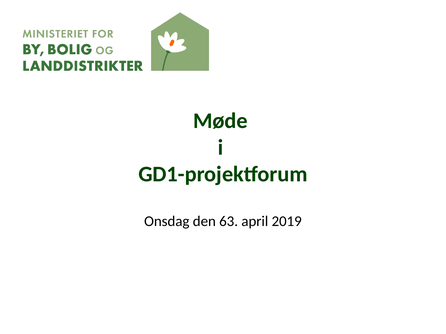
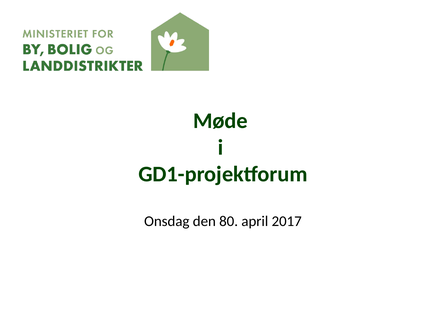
63: 63 -> 80
2019: 2019 -> 2017
